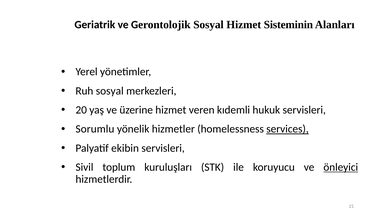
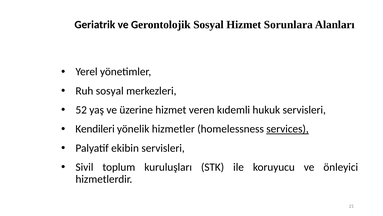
Sisteminin: Sisteminin -> Sorunlara
20: 20 -> 52
Sorumlu: Sorumlu -> Kendileri
önleyici underline: present -> none
